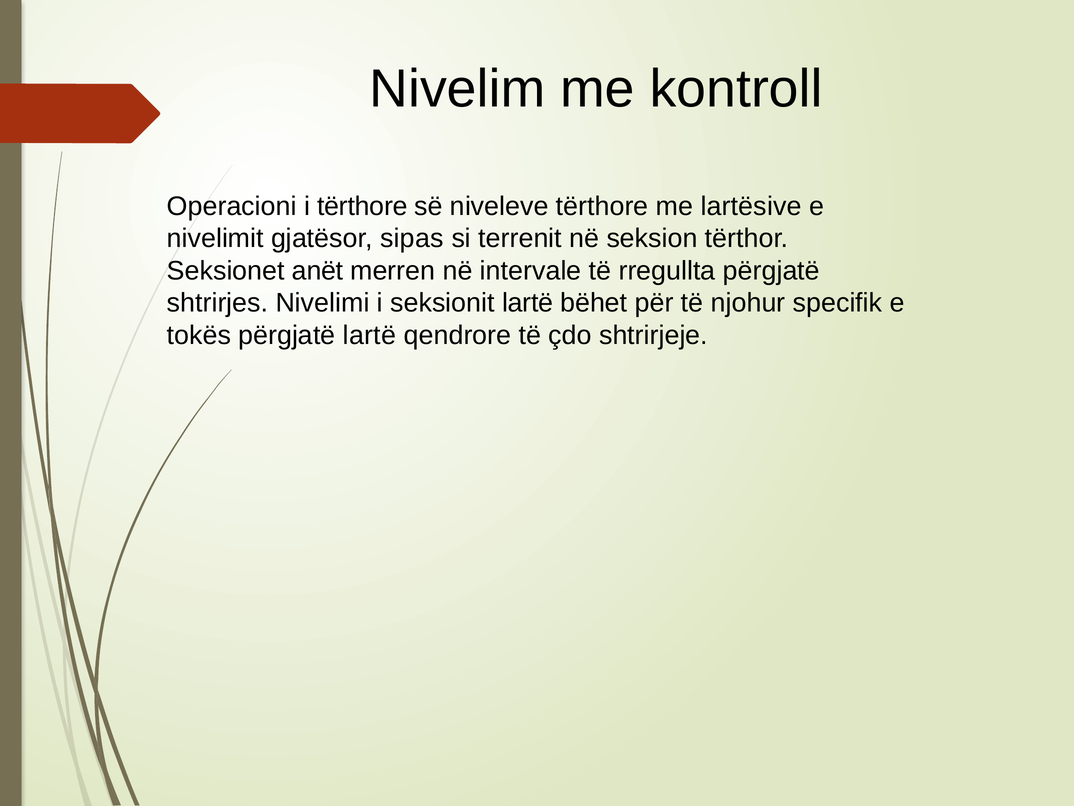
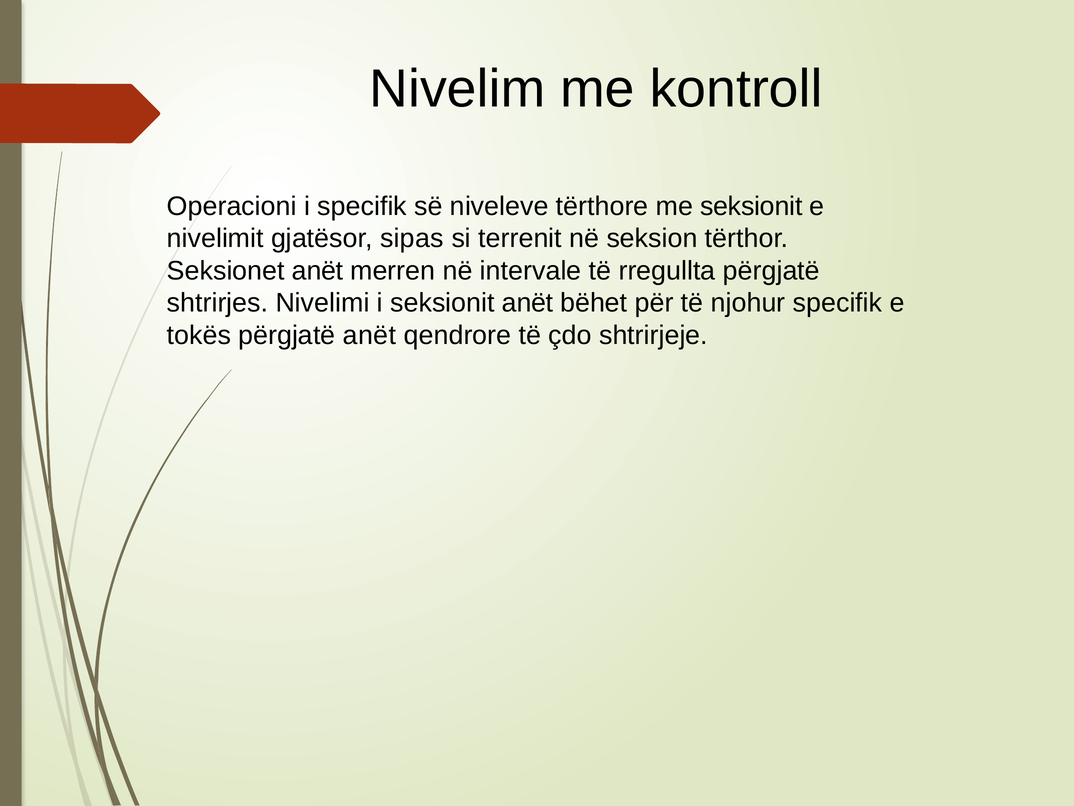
i tërthore: tërthore -> specifik
me lartësive: lartësive -> seksionit
seksionit lartë: lartë -> anët
përgjatë lartë: lartë -> anët
